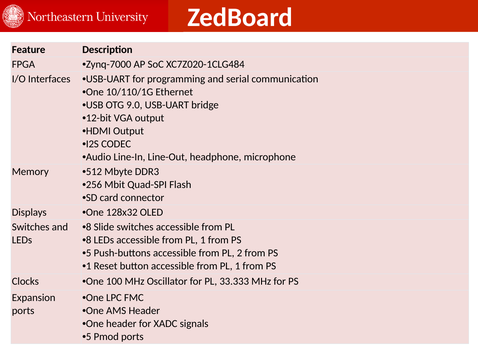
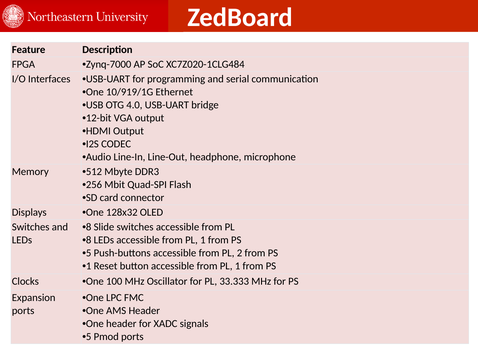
10/110/1G: 10/110/1G -> 10/919/1G
9.0: 9.0 -> 4.0
